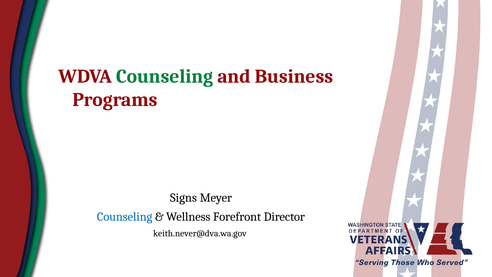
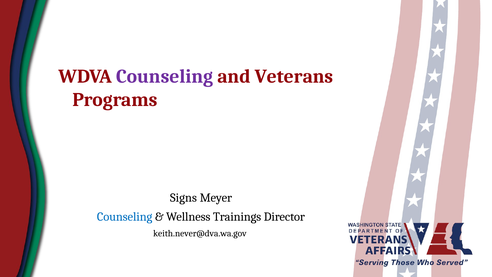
Counseling at (165, 76) colour: green -> purple
Business: Business -> Veterans
Forefront: Forefront -> Trainings
